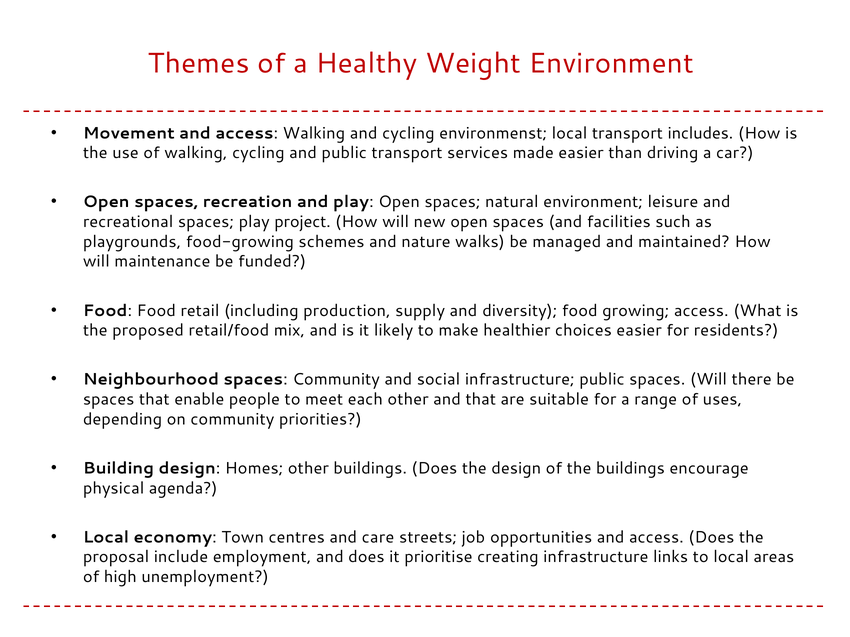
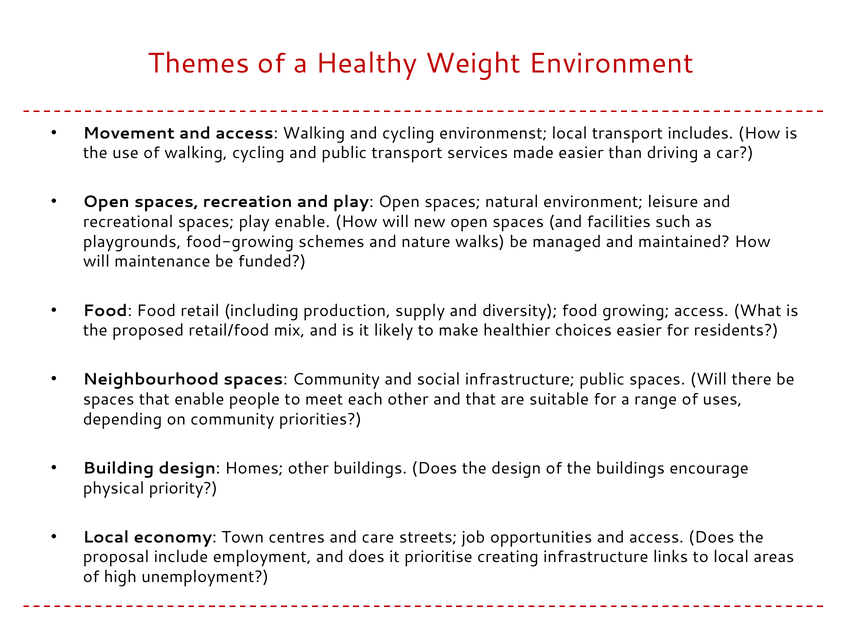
play project: project -> enable
agenda: agenda -> priority
